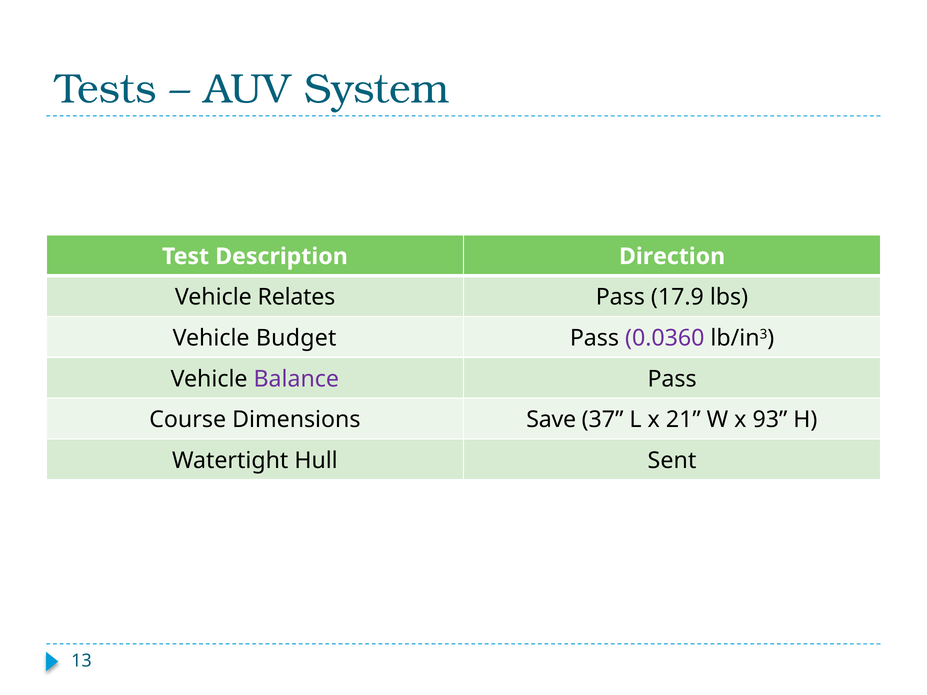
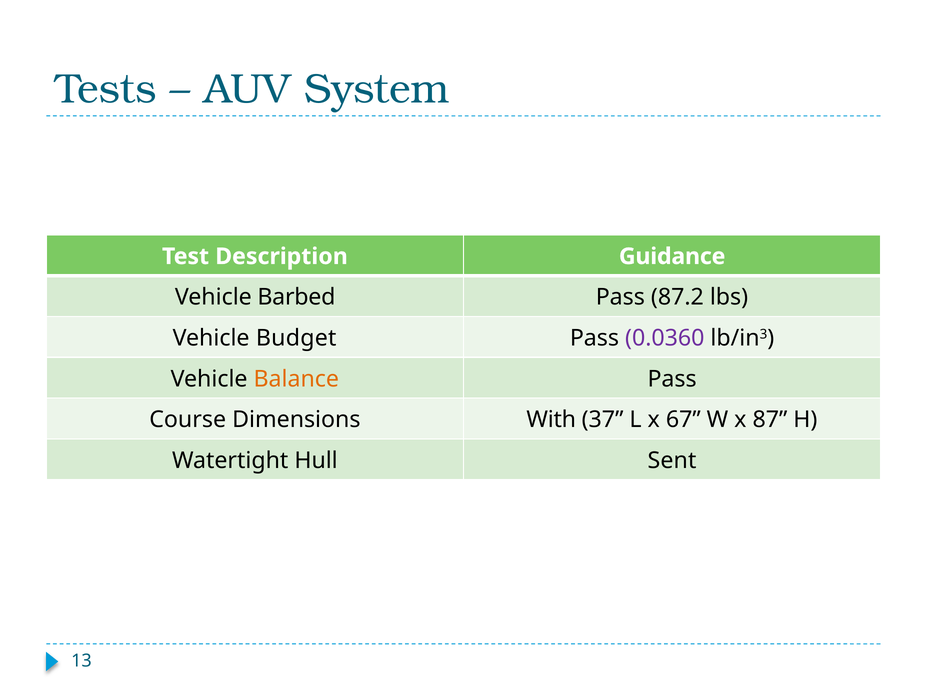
Direction: Direction -> Guidance
Relates: Relates -> Barbed
17.9: 17.9 -> 87.2
Balance colour: purple -> orange
Save: Save -> With
21: 21 -> 67
93: 93 -> 87
